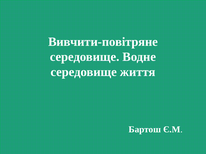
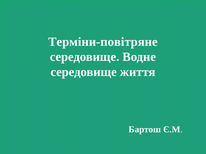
Вивчити-повітряне: Вивчити-повітряне -> Терміни-повітряне
